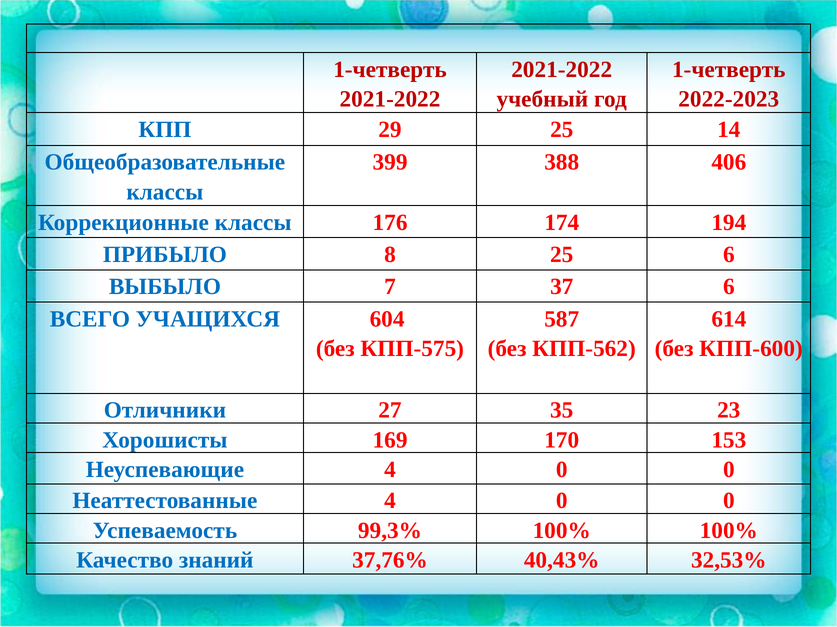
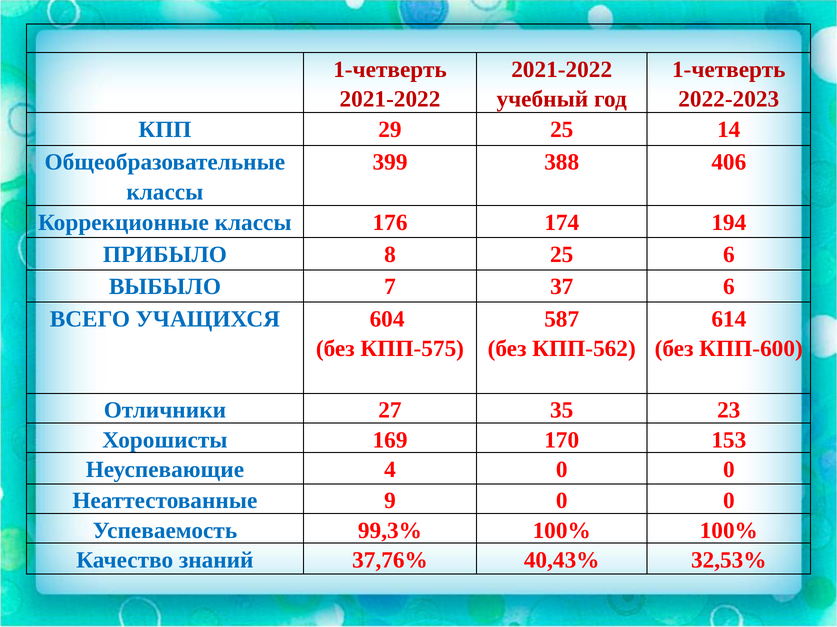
Неаттестованные 4: 4 -> 9
